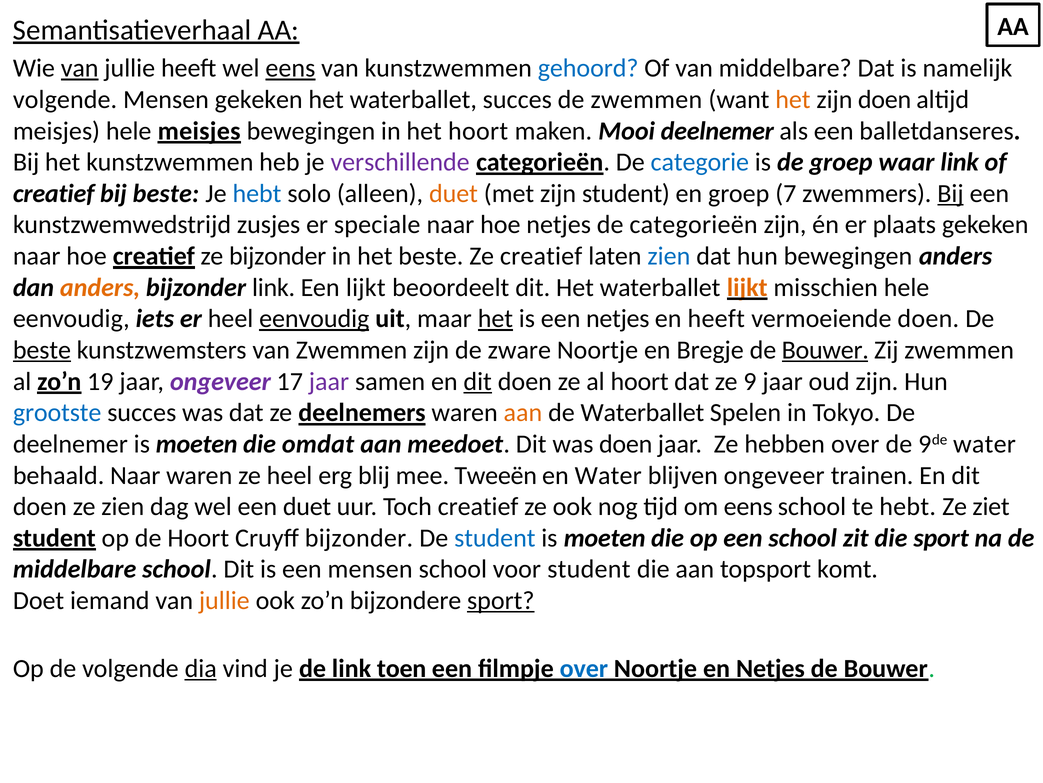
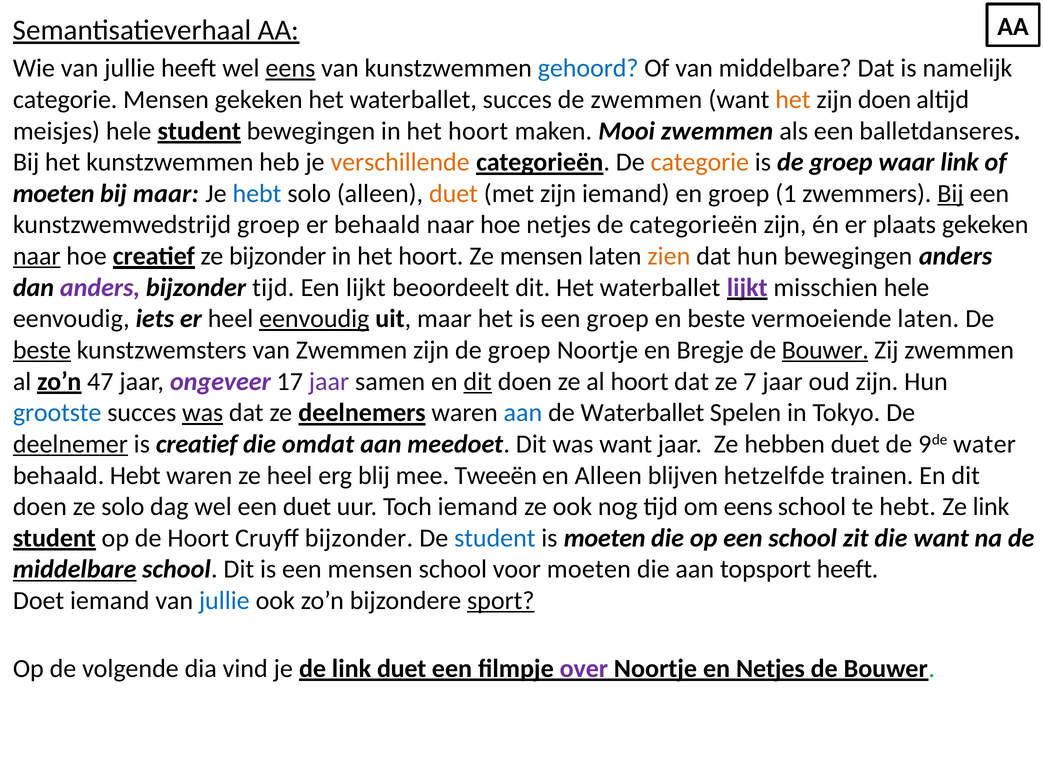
van at (80, 68) underline: present -> none
volgende at (65, 99): volgende -> categorie
hele meisjes: meisjes -> student
Mooi deelnemer: deelnemer -> zwemmen
verschillende colour: purple -> orange
categorie at (700, 162) colour: blue -> orange
creatief at (54, 193): creatief -> moeten
bij beste: beste -> maar
zijn student: student -> iemand
7: 7 -> 1
kunstzwemwedstrijd zusjes: zusjes -> groep
er speciale: speciale -> behaald
naar at (37, 256) underline: none -> present
beste at (431, 256): beste -> hoort
Ze creatief: creatief -> mensen
zien at (669, 256) colour: blue -> orange
anders at (100, 287) colour: orange -> purple
bijzonder link: link -> tijd
lijkt at (747, 287) colour: orange -> purple
het at (495, 319) underline: present -> none
een netjes: netjes -> groep
en heeft: heeft -> beste
vermoeiende doen: doen -> laten
zijn de zware: zware -> groep
19: 19 -> 47
9: 9 -> 7
was at (203, 412) underline: none -> present
aan at (523, 412) colour: orange -> blue
deelnemer at (70, 444) underline: none -> present
moeten at (197, 444): moeten -> creatief
was doen: doen -> want
hebben over: over -> duet
behaald Naar: Naar -> Hebt
en Water: Water -> Alleen
blijven ongeveer: ongeveer -> hetzelfde
ze zien: zien -> solo
Toch creatief: creatief -> iemand
Ze ziet: ziet -> link
die sport: sport -> want
middelbare at (75, 569) underline: none -> present
voor student: student -> moeten
topsport komt: komt -> heeft
jullie at (224, 600) colour: orange -> blue
dia underline: present -> none
link toen: toen -> duet
over at (584, 668) colour: blue -> purple
